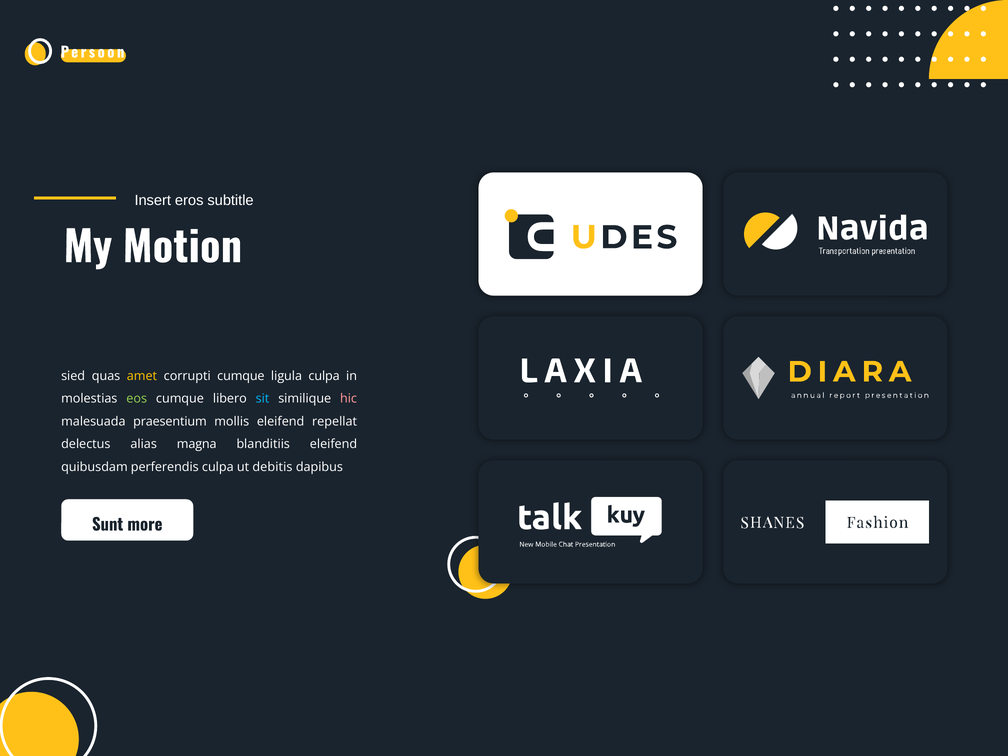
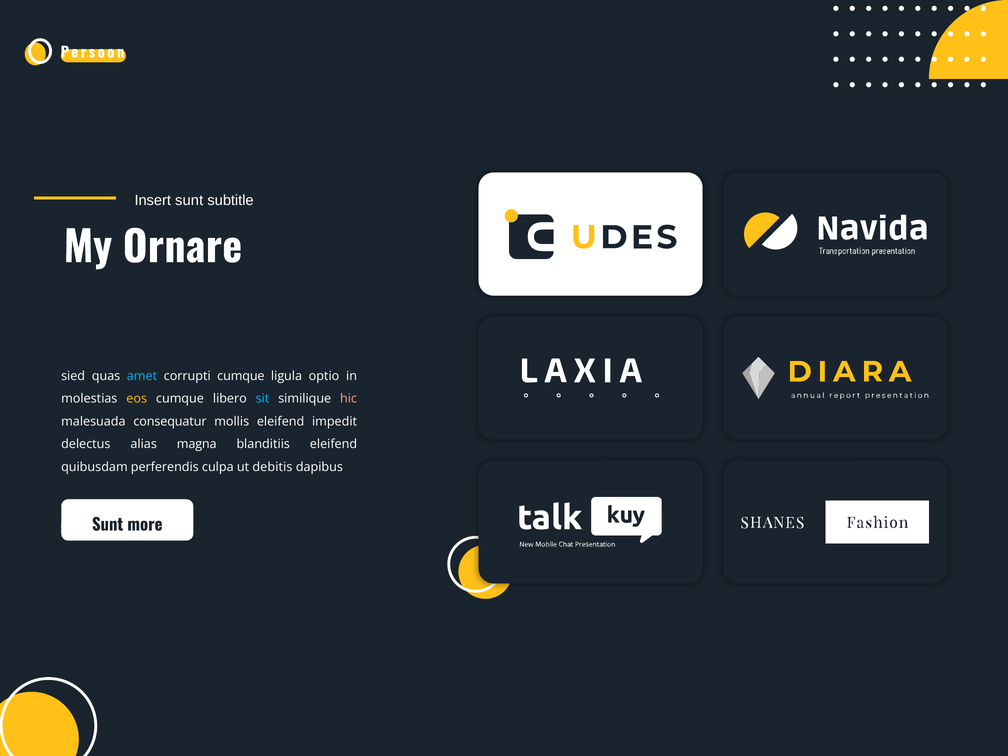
Insert eros: eros -> sunt
Motion: Motion -> Ornare
amet colour: yellow -> light blue
ligula culpa: culpa -> optio
eos colour: light green -> yellow
praesentium: praesentium -> consequatur
repellat: repellat -> impedit
